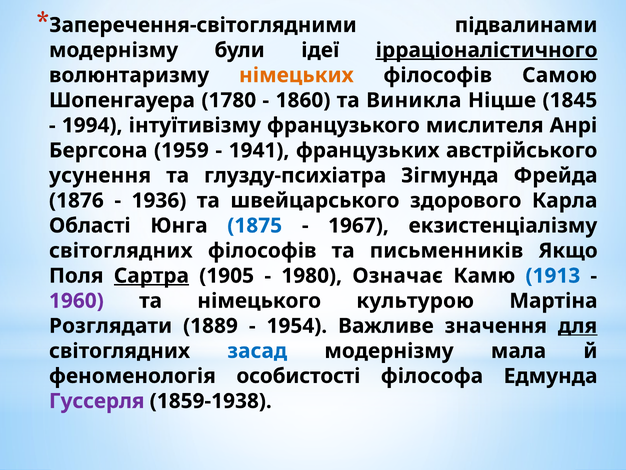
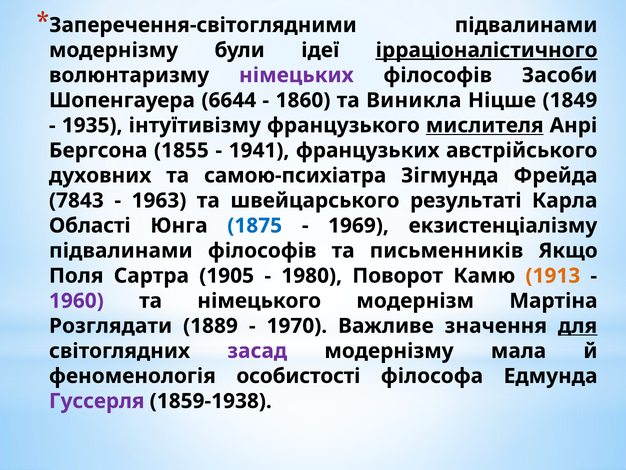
німецьких colour: orange -> purple
Самою: Самою -> Засоби
1780: 1780 -> 6644
1845: 1845 -> 1849
1994: 1994 -> 1935
мислителя underline: none -> present
1959: 1959 -> 1855
усунення: усунення -> духовних
глузду-психіатра: глузду-психіатра -> самою-психіатра
1876: 1876 -> 7843
1936: 1936 -> 1963
здорового: здорового -> результаті
1967: 1967 -> 1969
світоглядних at (121, 250): світоглядних -> підвалинами
Сартра underline: present -> none
Означає: Означає -> Поворот
1913 colour: blue -> orange
культурою: культурою -> модернізм
1954: 1954 -> 1970
засад colour: blue -> purple
